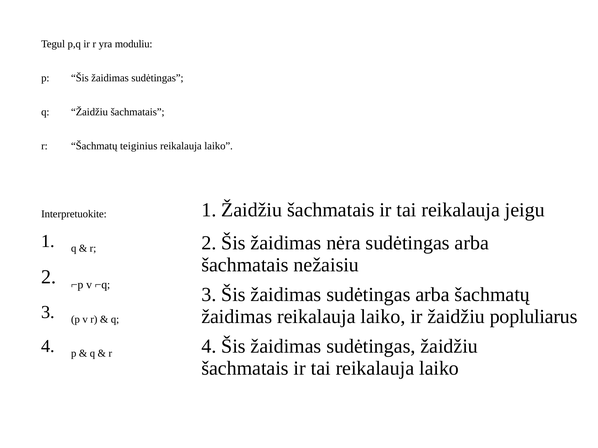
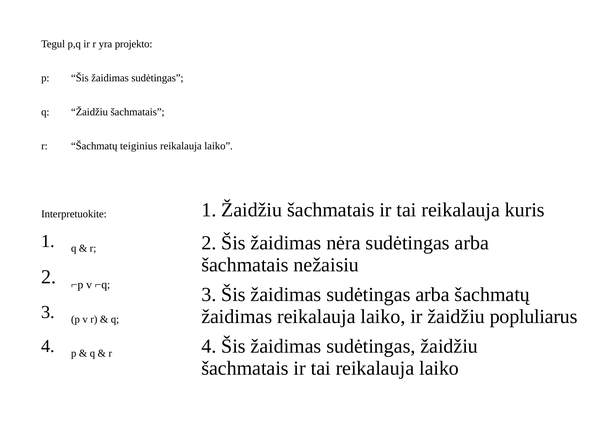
moduliu: moduliu -> projekto
jeigu: jeigu -> kuris
